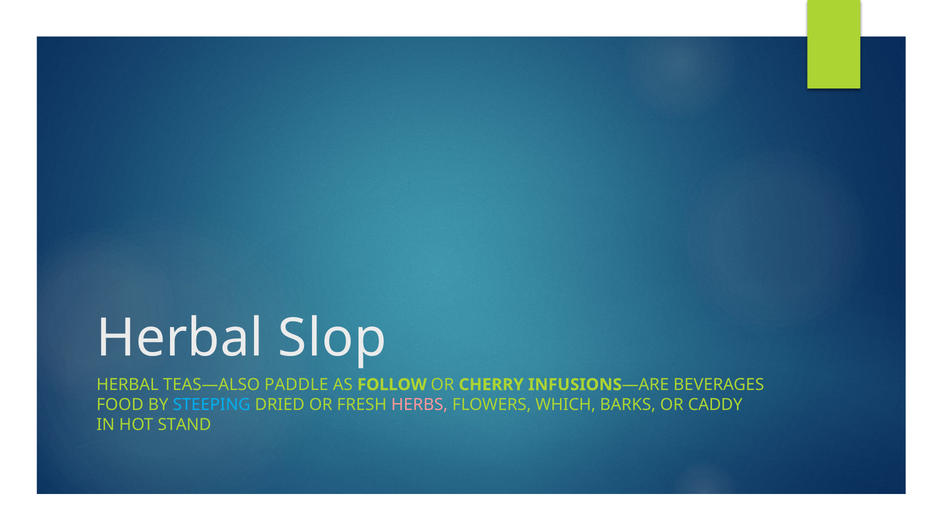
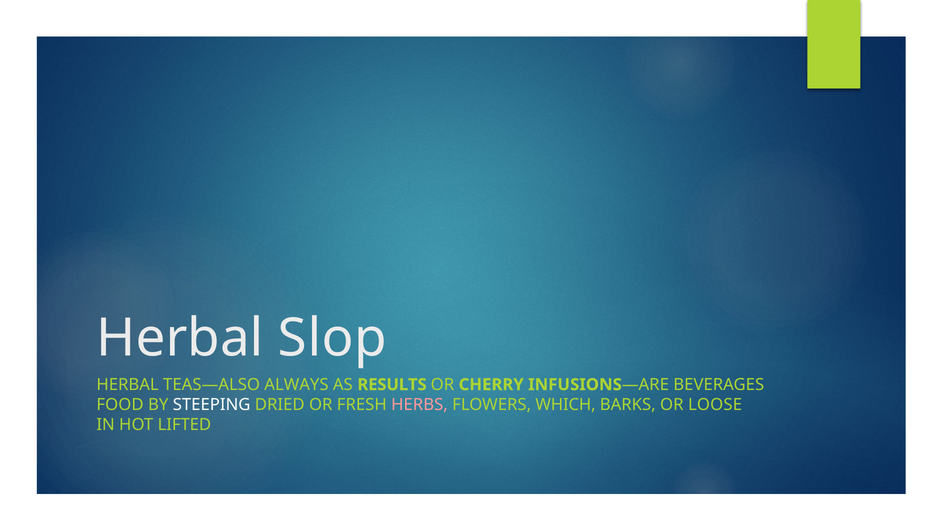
PADDLE: PADDLE -> ALWAYS
FOLLOW: FOLLOW -> RESULTS
STEEPING colour: light blue -> white
CADDY: CADDY -> LOOSE
STAND: STAND -> LIFTED
